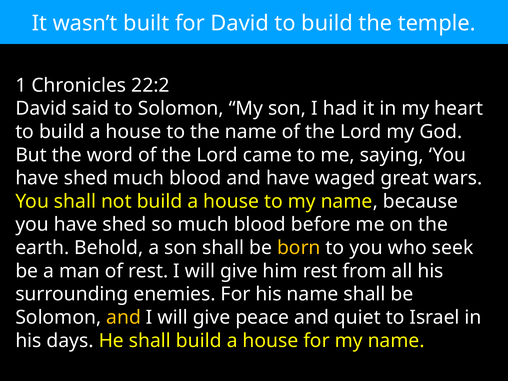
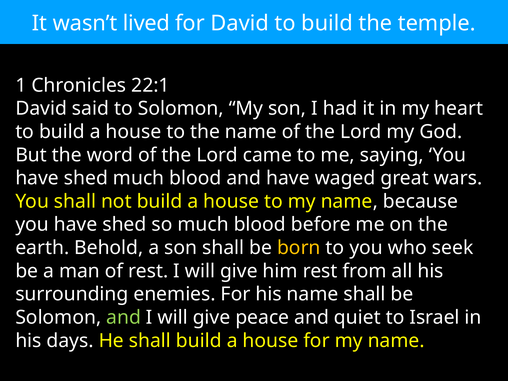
built: built -> lived
22:2: 22:2 -> 22:1
and at (124, 317) colour: yellow -> light green
